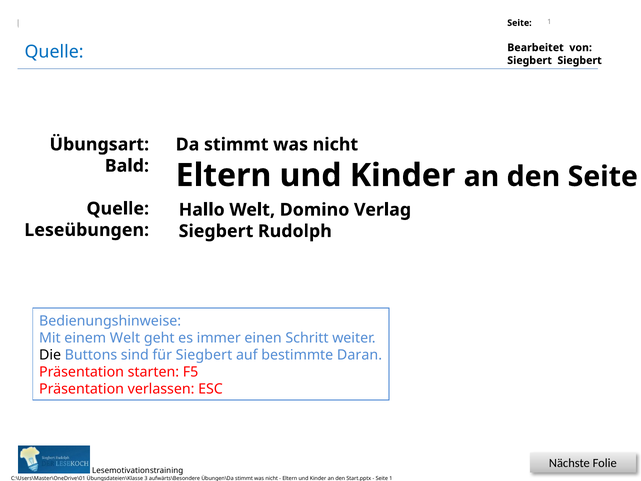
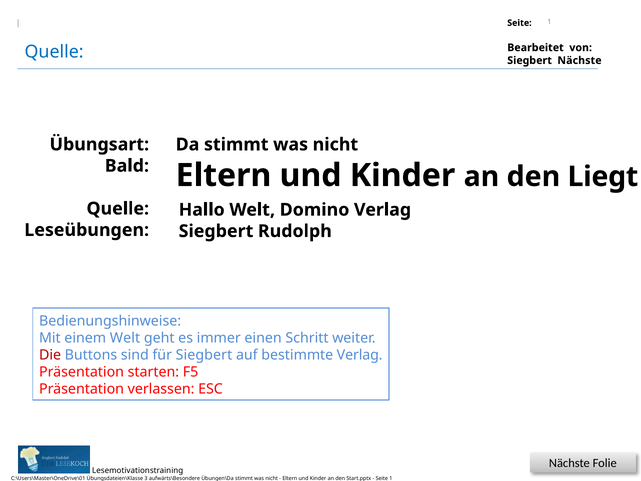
Siegbert Siegbert: Siegbert -> Nächste
den Seite: Seite -> Liegt
Die colour: black -> red
bestimmte Daran: Daran -> Verlag
